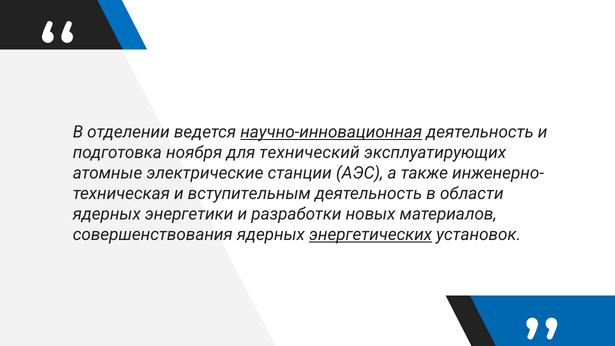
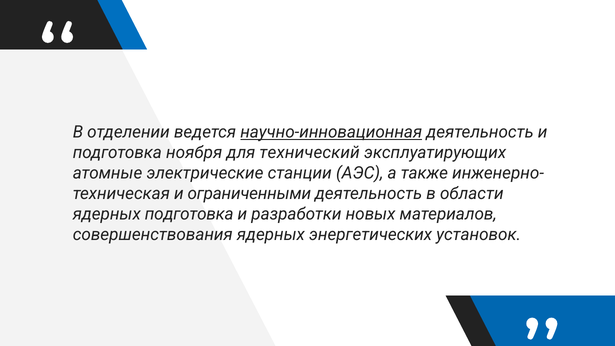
вступительным: вступительным -> ограниченными
ядерных энергетики: энергетики -> подготовка
энергетических underline: present -> none
